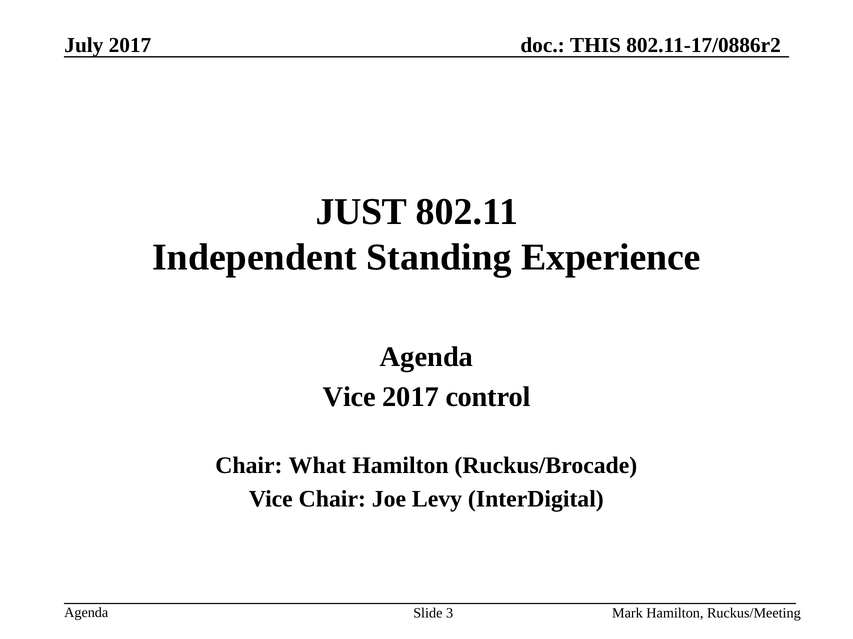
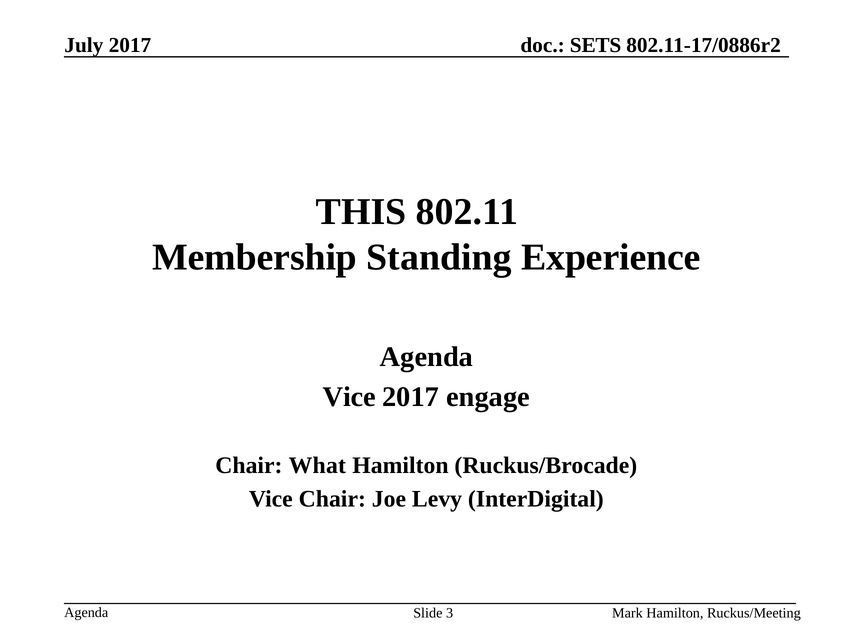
THIS: THIS -> SETS
JUST: JUST -> THIS
Independent: Independent -> Membership
control: control -> engage
